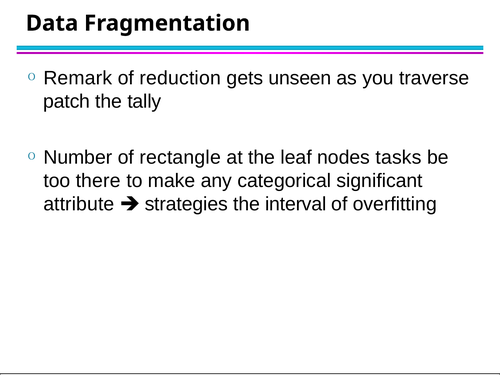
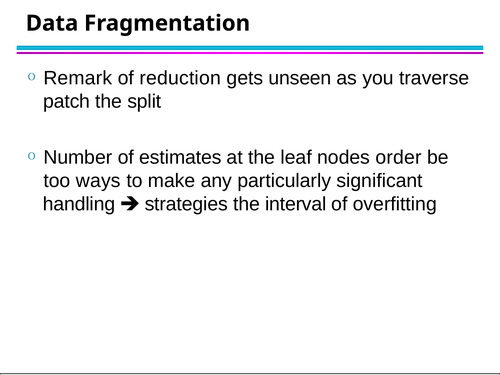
tally: tally -> split
rectangle: rectangle -> estimates
tasks: tasks -> order
there: there -> ways
categorical: categorical -> particularly
attribute: attribute -> handling
